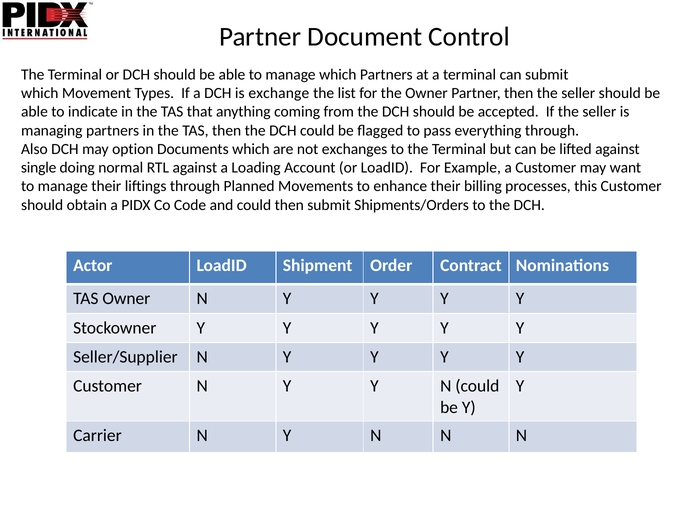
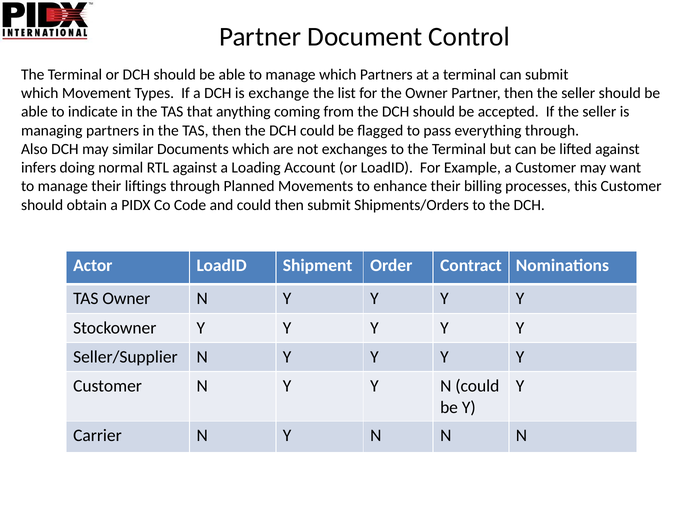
option: option -> similar
single: single -> infers
